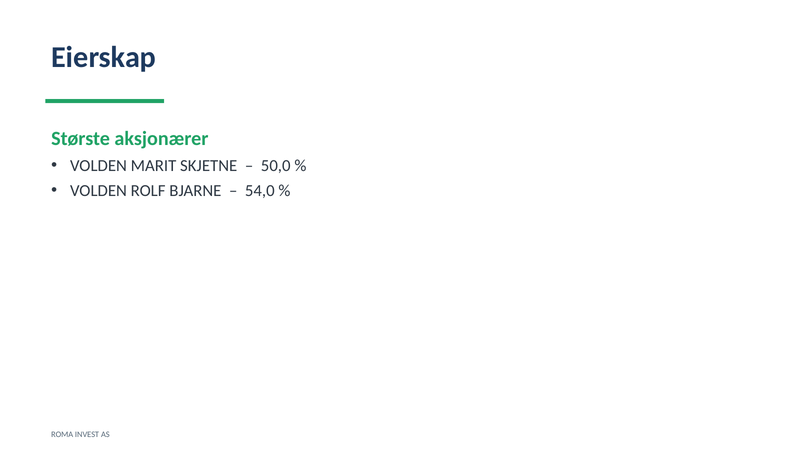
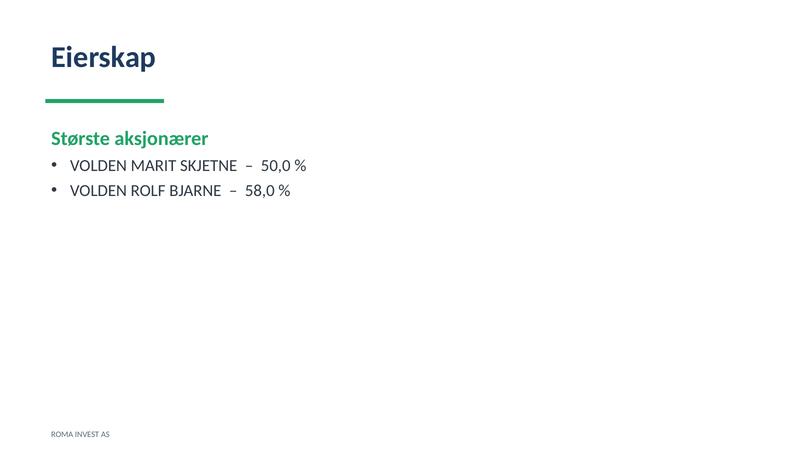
54,0: 54,0 -> 58,0
